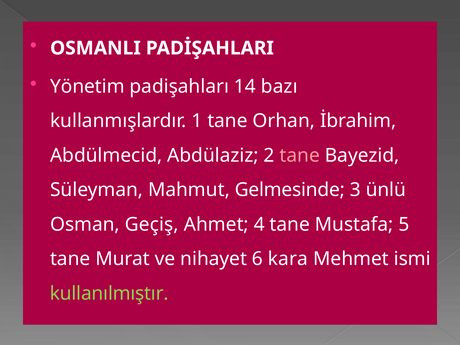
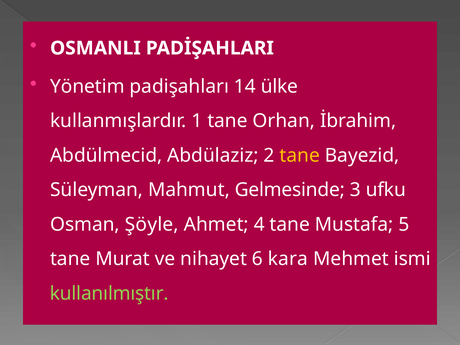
bazı: bazı -> ülke
tane at (300, 156) colour: pink -> yellow
ünlü: ünlü -> ufku
Geçiş: Geçiş -> Şöyle
